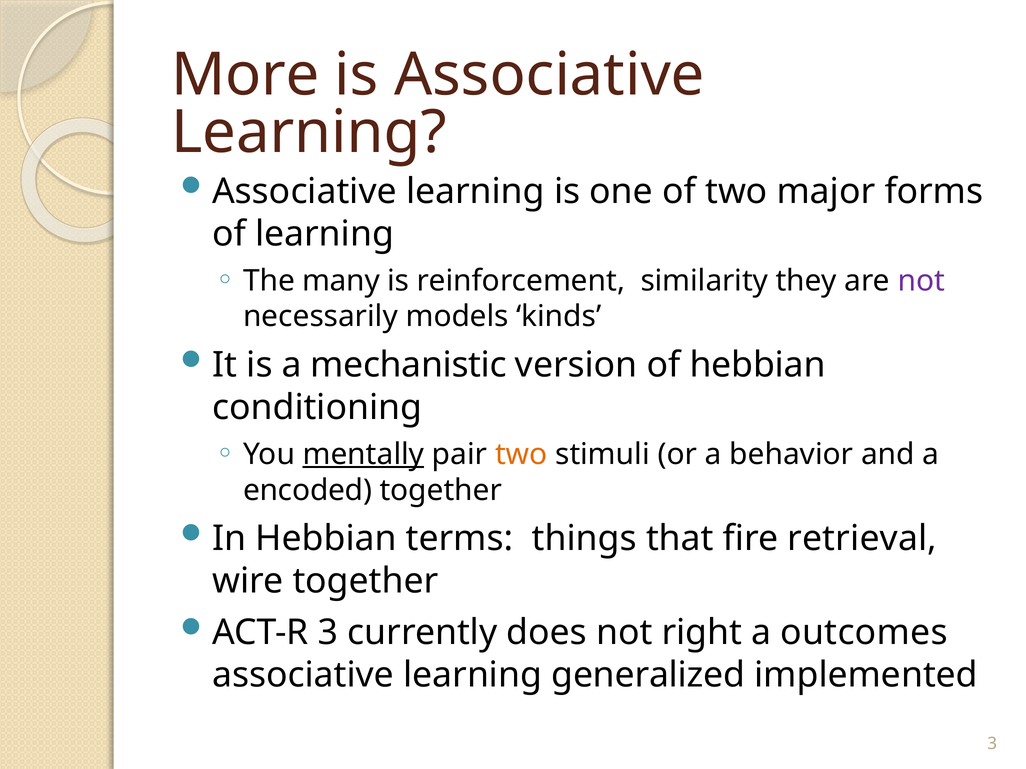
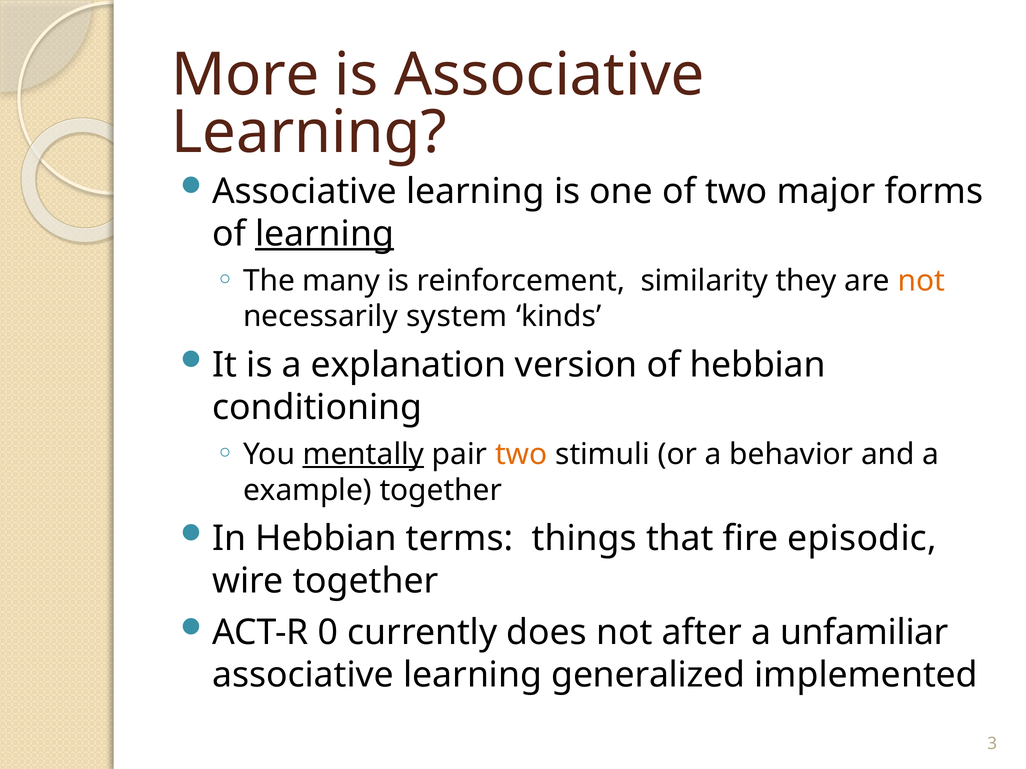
learning at (325, 234) underline: none -> present
not at (921, 281) colour: purple -> orange
models: models -> system
mechanistic: mechanistic -> explanation
encoded: encoded -> example
retrieval: retrieval -> episodic
ACT-R 3: 3 -> 0
right: right -> after
outcomes: outcomes -> unfamiliar
